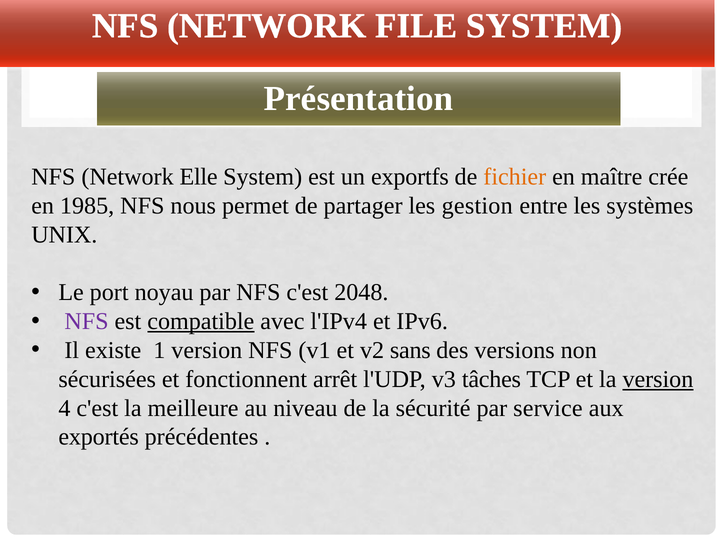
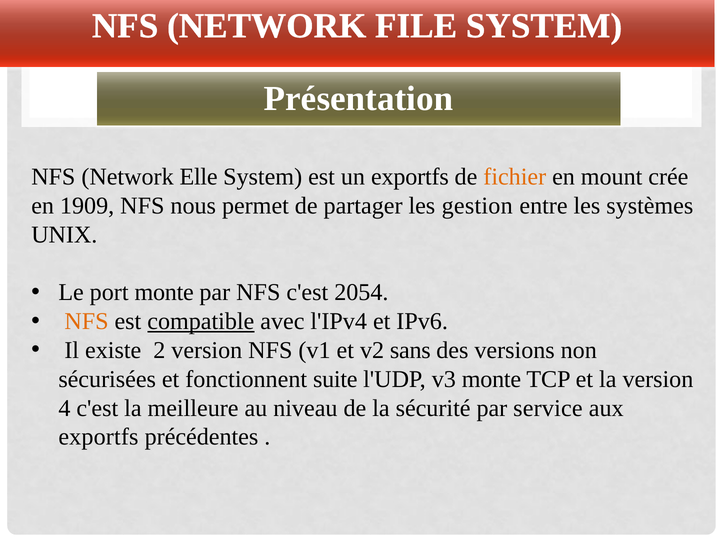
maître: maître -> mount
1985: 1985 -> 1909
port noyau: noyau -> monte
2048: 2048 -> 2054
NFS at (86, 322) colour: purple -> orange
1: 1 -> 2
arrêt: arrêt -> suite
v3 tâches: tâches -> monte
version at (658, 379) underline: present -> none
exportés at (99, 437): exportés -> exportfs
